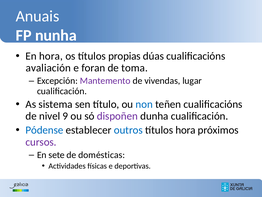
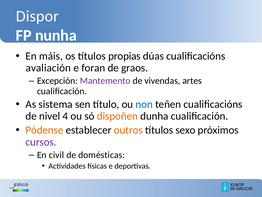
Anuais: Anuais -> Dispor
En hora: hora -> máis
toma: toma -> graos
lugar: lugar -> artes
9: 9 -> 4
dispoñen colour: purple -> orange
Pódense colour: blue -> orange
outros colour: blue -> orange
títulos hora: hora -> sexo
sete: sete -> civil
